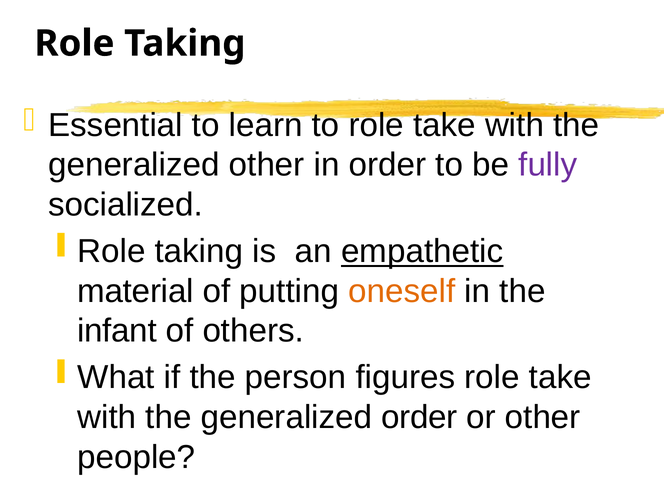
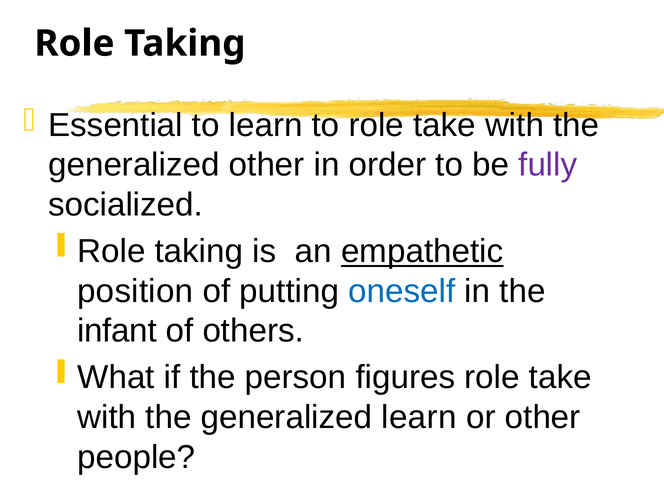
material: material -> position
oneself colour: orange -> blue
generalized order: order -> learn
